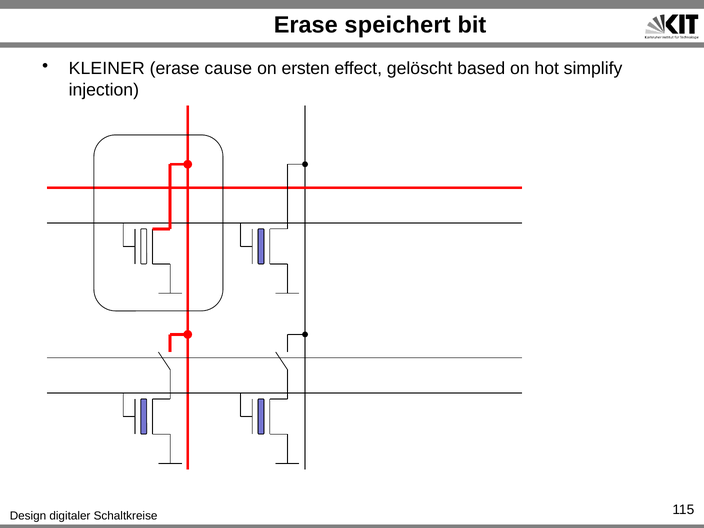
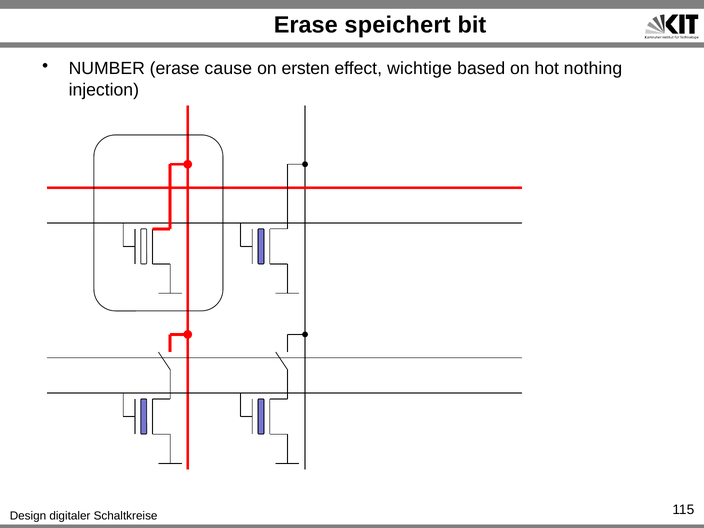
KLEINER: KLEINER -> NUMBER
gelöscht: gelöscht -> wichtige
simplify: simplify -> nothing
